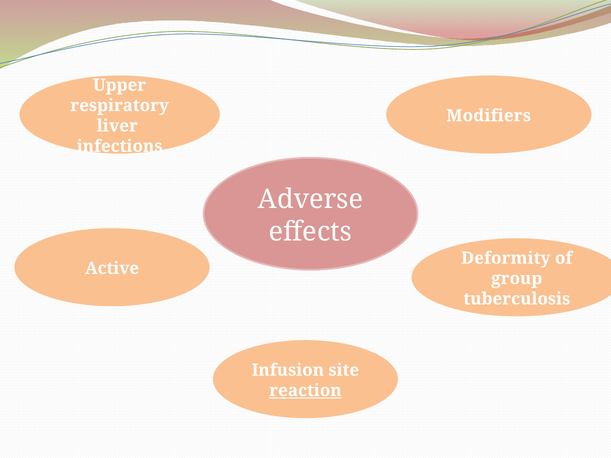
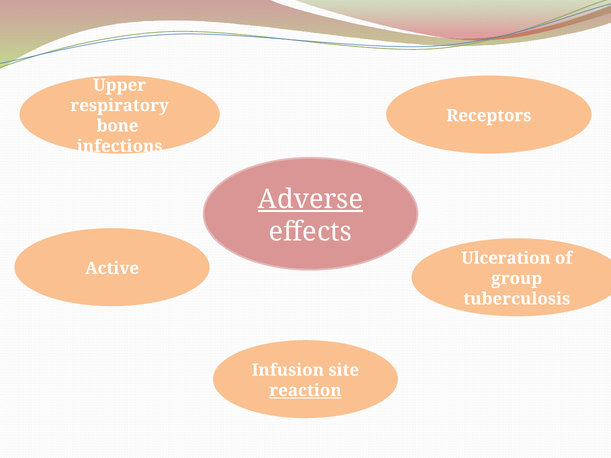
Modifiers: Modifiers -> Receptors
liver: liver -> bone
Adverse underline: none -> present
Deformity: Deformity -> Ulceration
